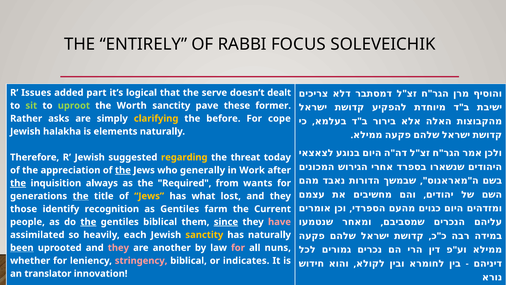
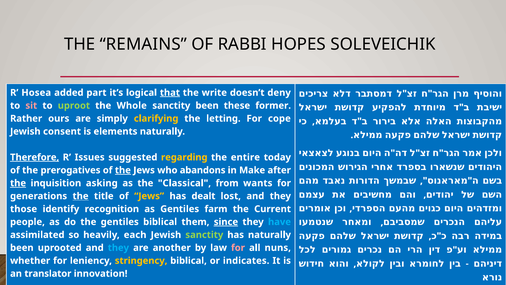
ENTIRELY: ENTIRELY -> REMAINS
FOCUS: FOCUS -> HOPES
Issues: Issues -> Hosea
that underline: none -> present
serve: serve -> write
dealt: dealt -> deny
sit colour: light green -> pink
Worth: Worth -> Whole
sanctity pave: pave -> been
asks: asks -> ours
before: before -> letting
halakha: halakha -> consent
Therefore underline: none -> present
R Jewish: Jewish -> Issues
threat: threat -> entire
appreciation: appreciation -> prerogatives
generally: generally -> abandons
Work: Work -> Make
always: always -> asking
Required: Required -> Classical
what: what -> dealt
the at (88, 222) underline: present -> none
have colour: pink -> light blue
sanctity at (204, 235) colour: yellow -> light green
been at (22, 247) underline: present -> none
they at (118, 247) colour: pink -> light blue
stringency colour: pink -> yellow
